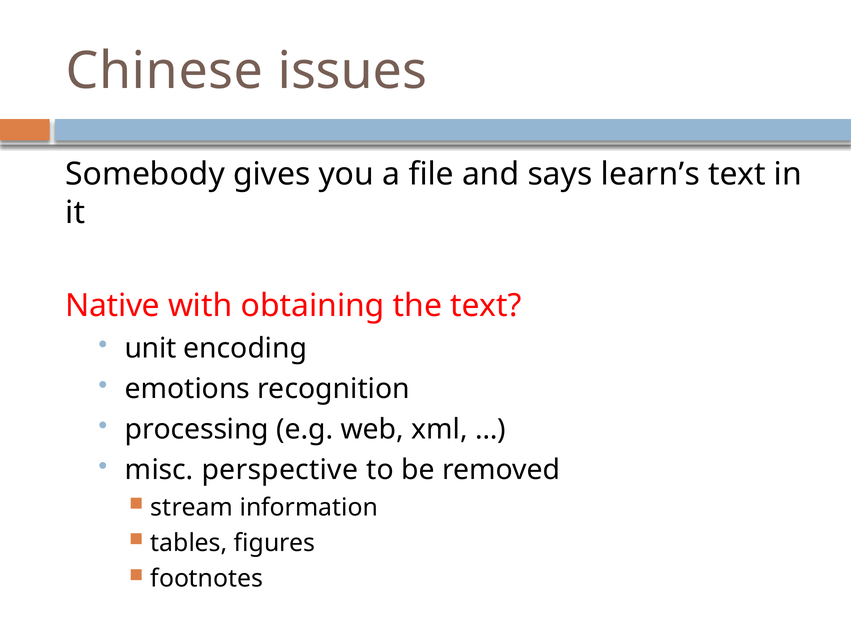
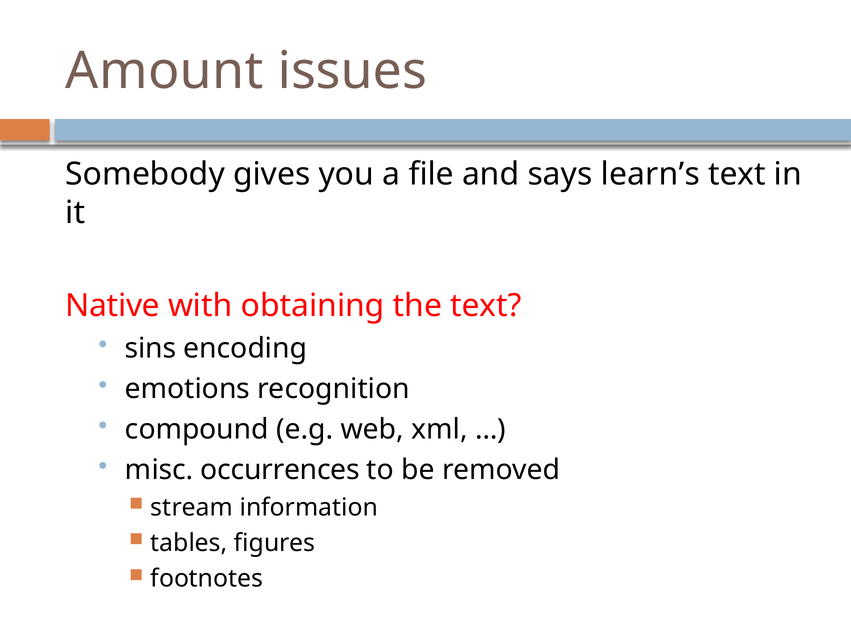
Chinese: Chinese -> Amount
unit: unit -> sins
processing: processing -> compound
perspective: perspective -> occurrences
